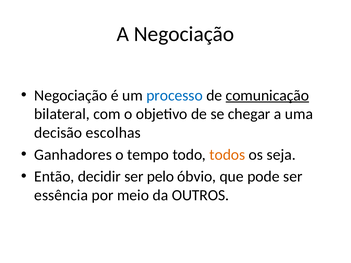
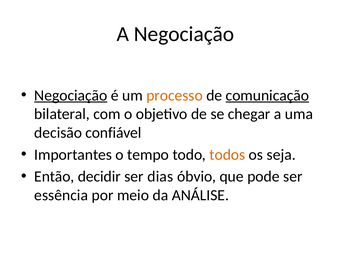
Negociação at (71, 95) underline: none -> present
processo colour: blue -> orange
escolhas: escolhas -> confiável
Ganhadores: Ganhadores -> Importantes
pelo: pelo -> dias
OUTROS: OUTROS -> ANÁLISE
